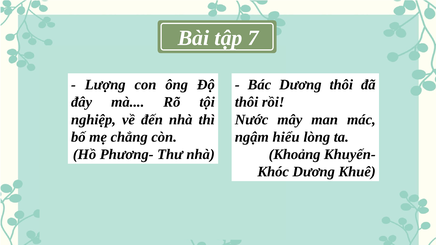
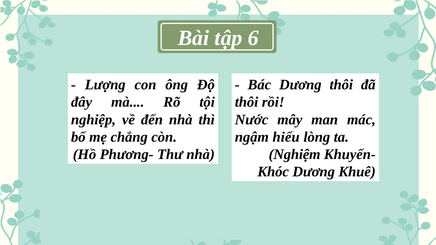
7: 7 -> 6
Khoảng: Khoảng -> Nghiệm
